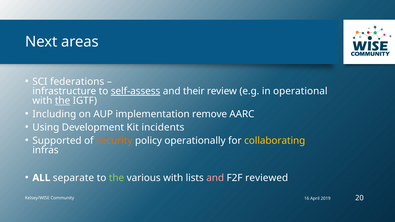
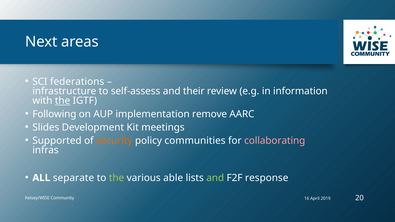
self-assess underline: present -> none
operational: operational -> information
Including: Including -> Following
Using: Using -> Slides
incidents: incidents -> meetings
operationally: operationally -> communities
collaborating colour: yellow -> pink
various with: with -> able
and at (215, 178) colour: pink -> light green
reviewed: reviewed -> response
